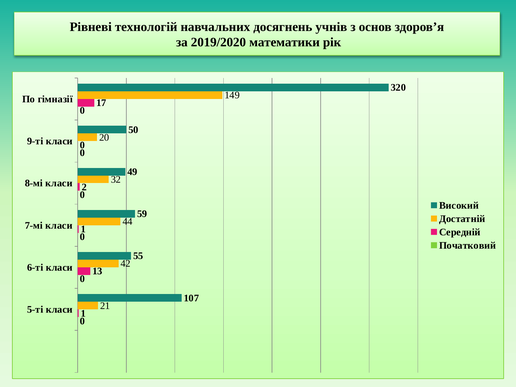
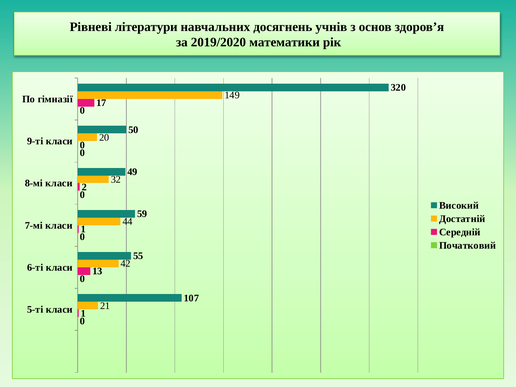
технологій: технологій -> літератури
